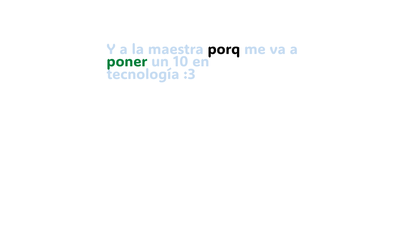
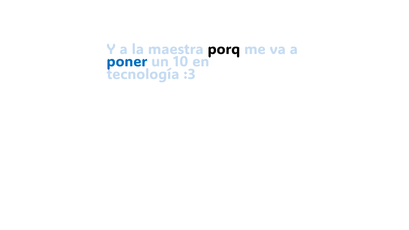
poner colour: green -> blue
